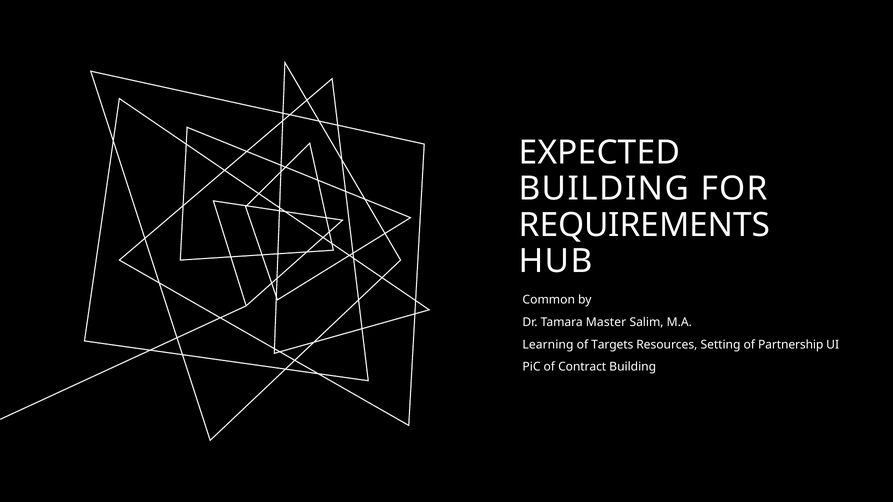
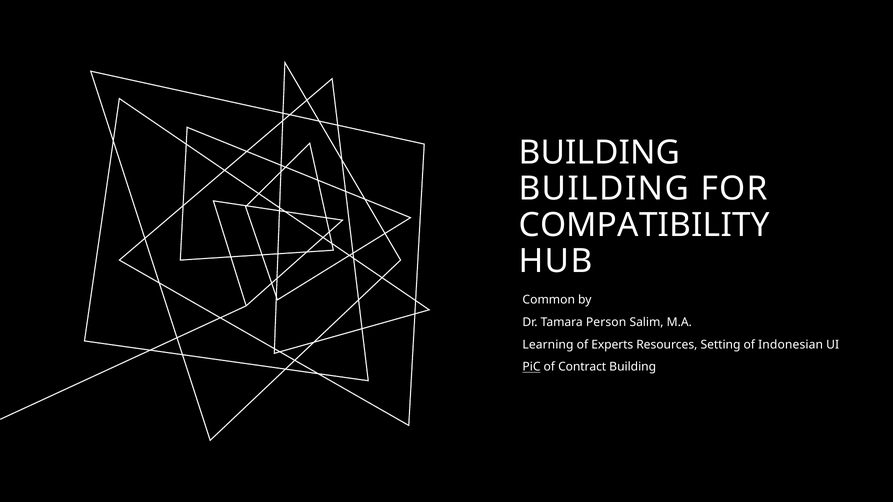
EXPECTED at (599, 153): EXPECTED -> BUILDING
REQUIREMENTS: REQUIREMENTS -> COMPATIBILITY
Master: Master -> Person
Targets: Targets -> Experts
Partnership: Partnership -> Indonesian
PiC underline: none -> present
